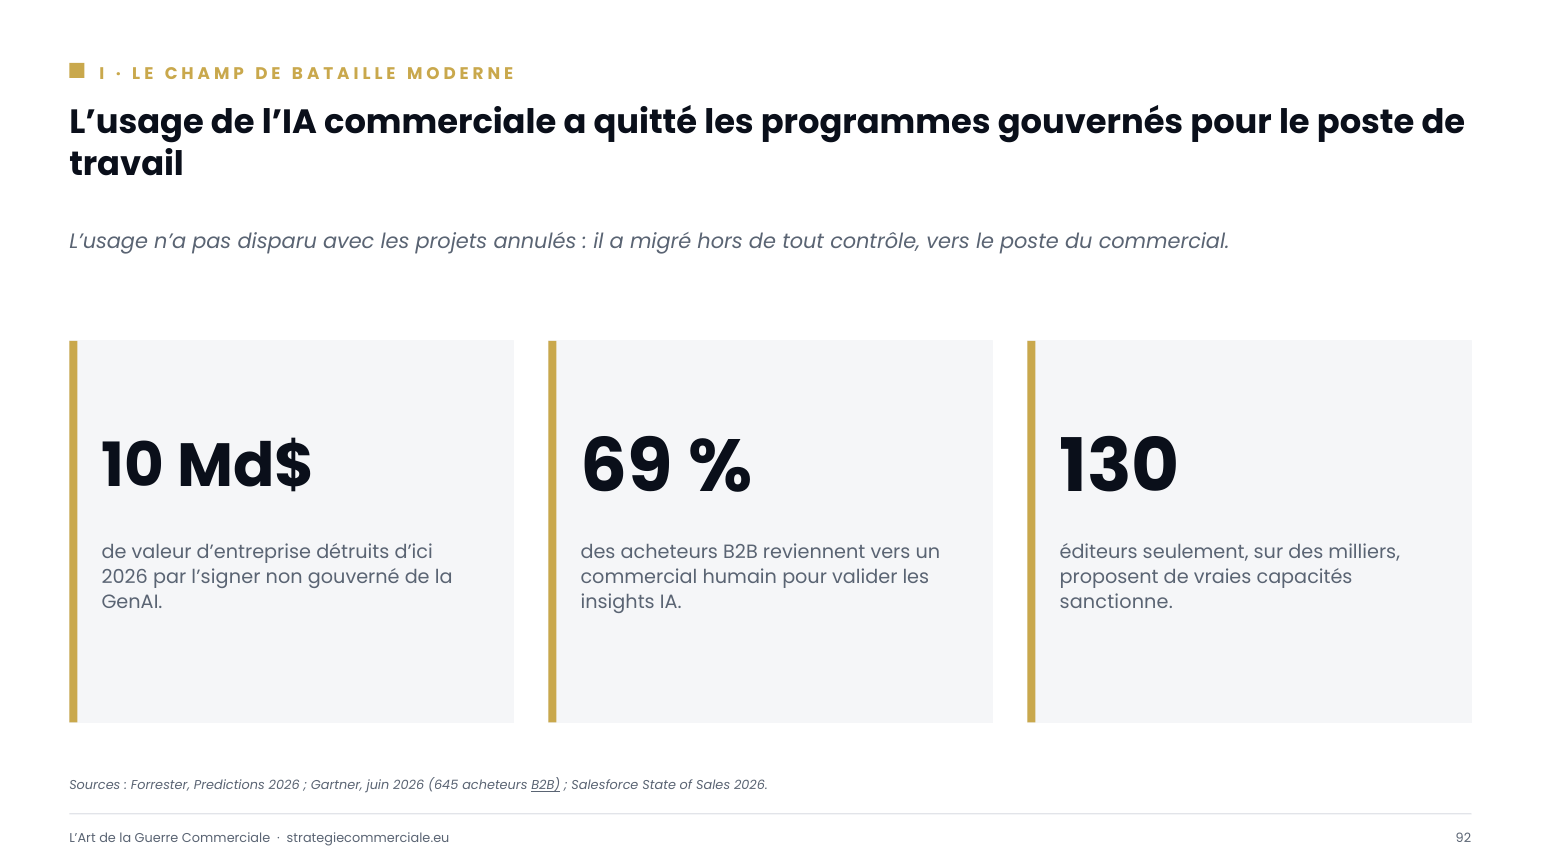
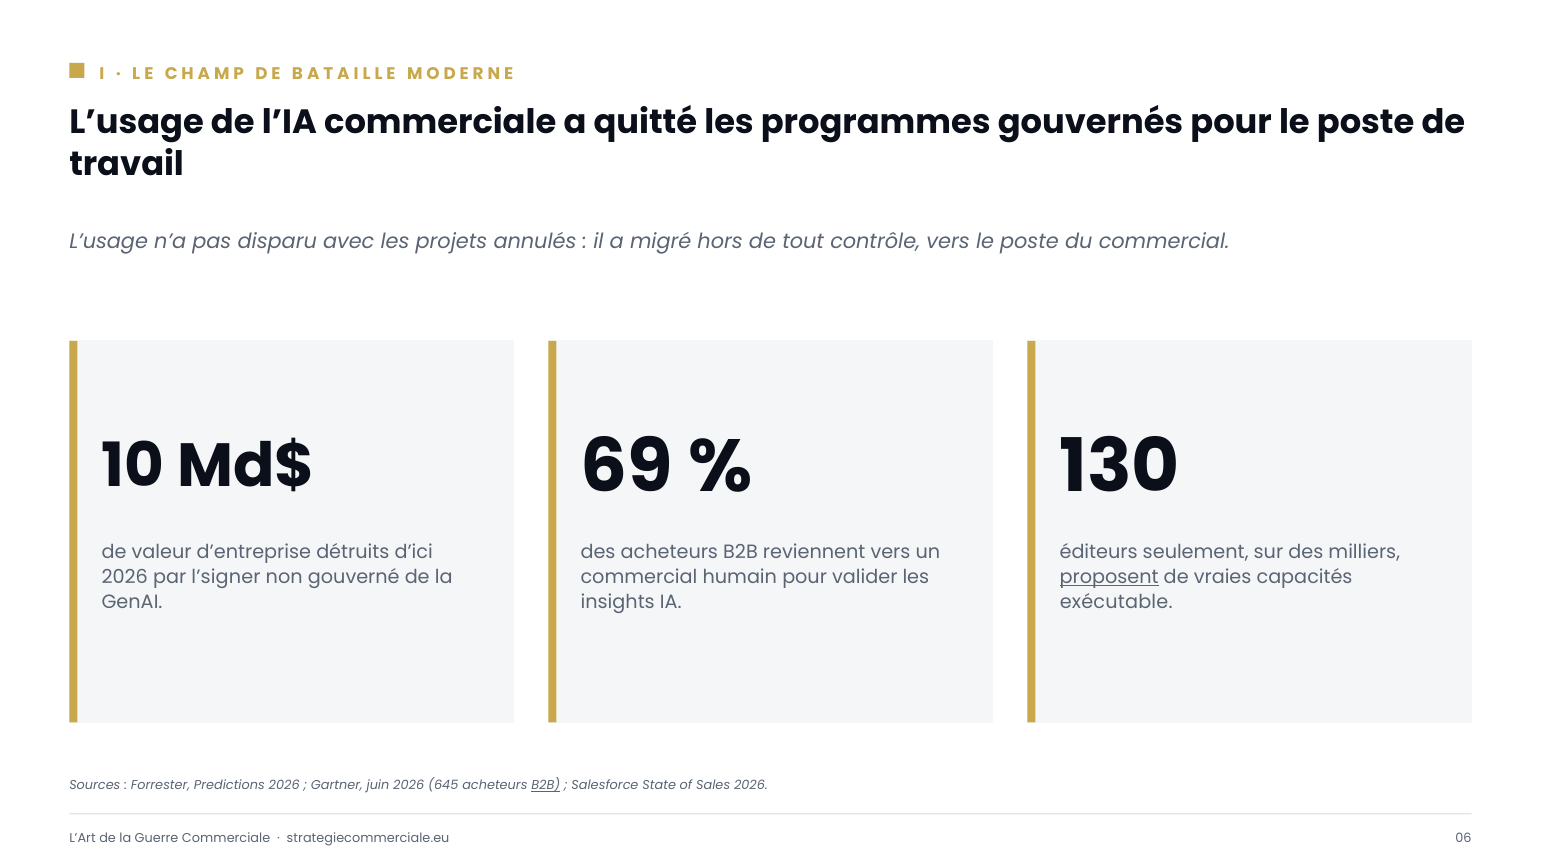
proposent underline: none -> present
sanctionne: sanctionne -> exécutable
92: 92 -> 06
